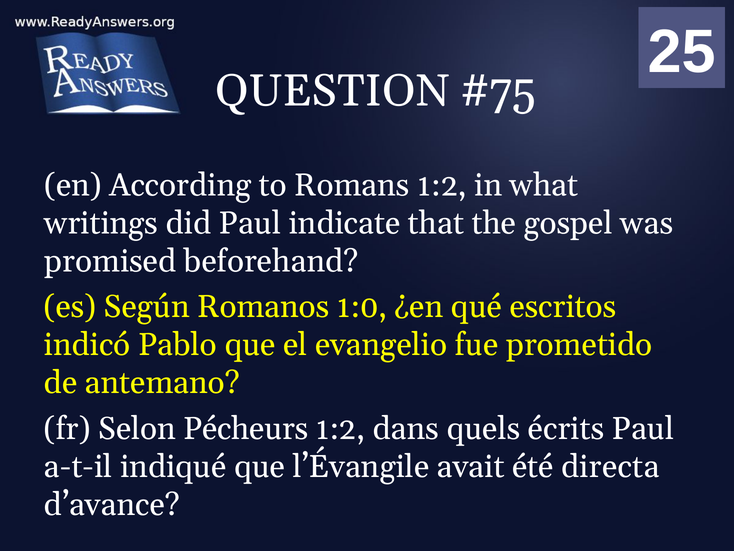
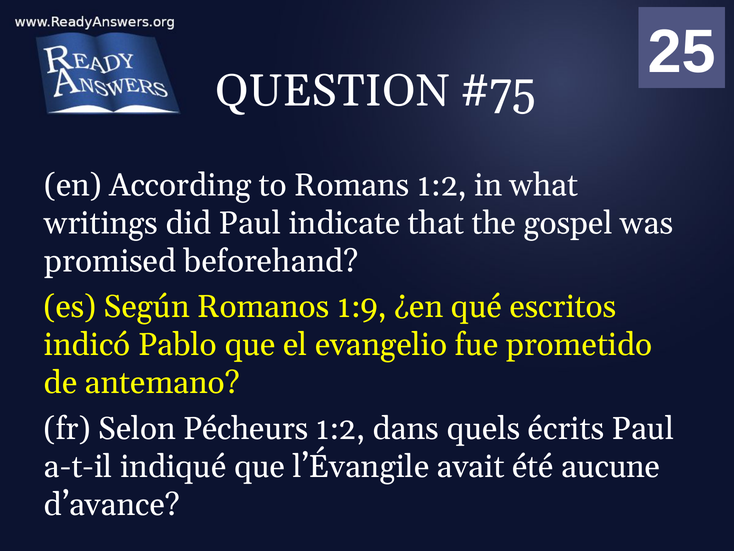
1:0: 1:0 -> 1:9
directa: directa -> aucune
